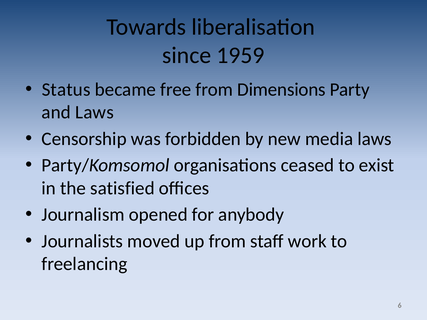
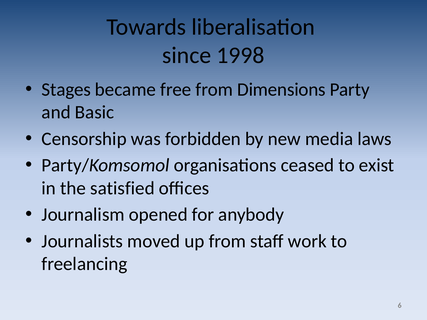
1959: 1959 -> 1998
Status: Status -> Stages
and Laws: Laws -> Basic
